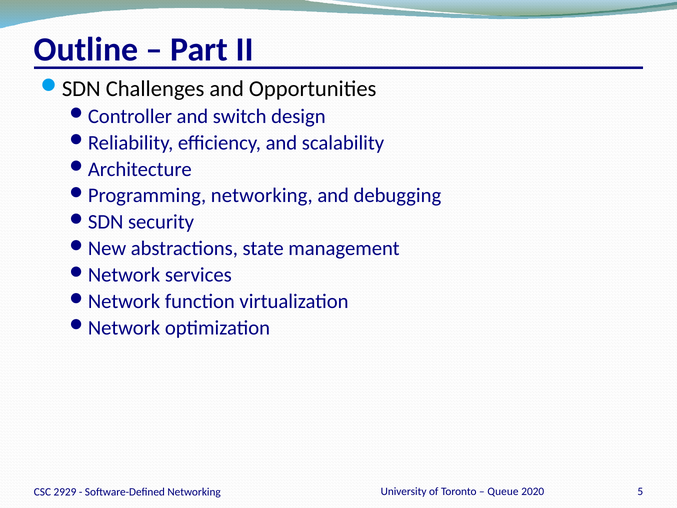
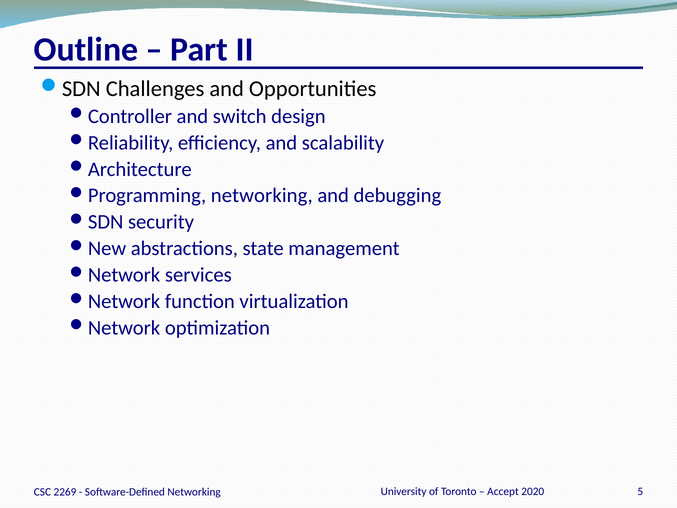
Queue: Queue -> Accept
2929: 2929 -> 2269
